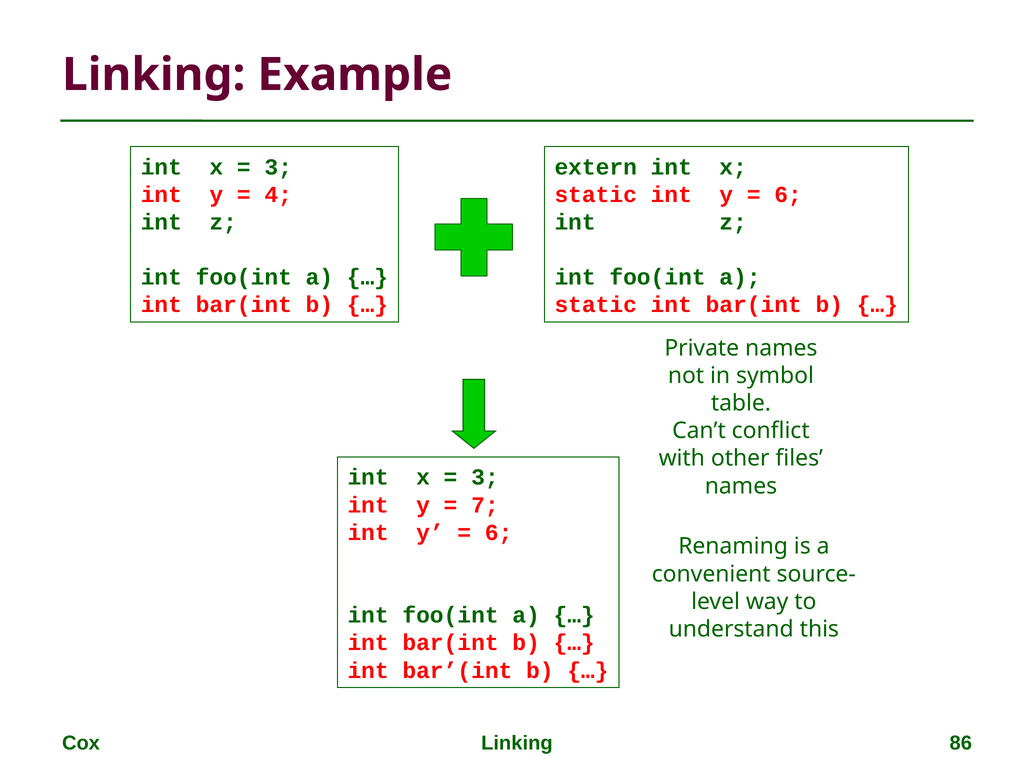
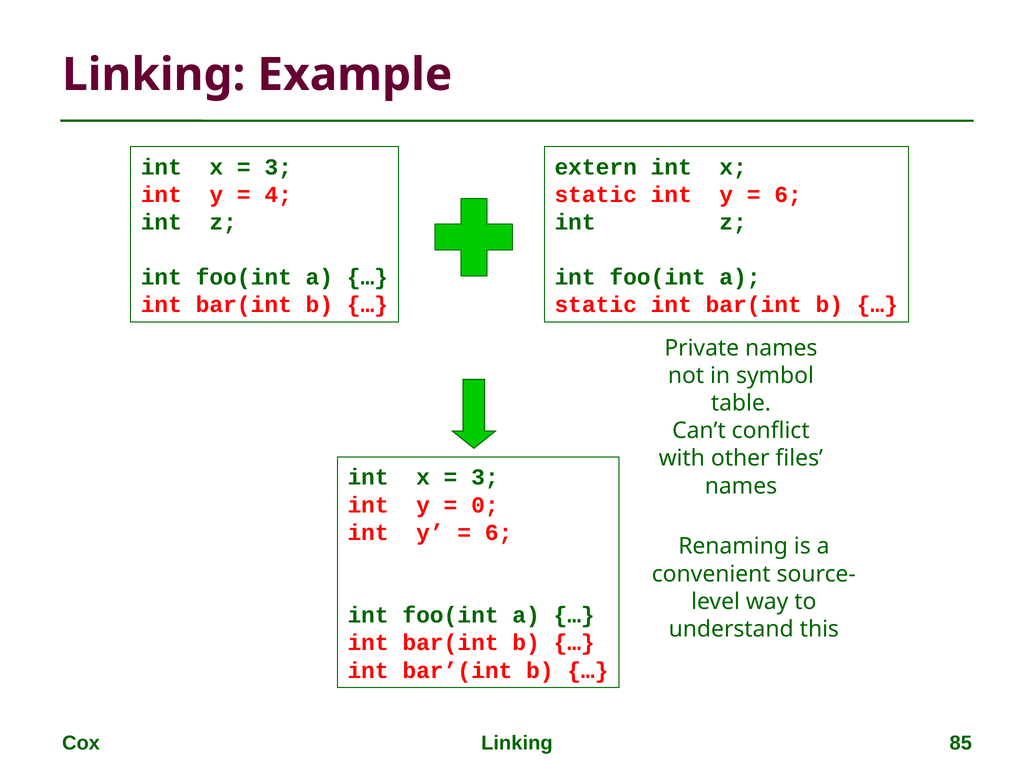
7: 7 -> 0
86: 86 -> 85
